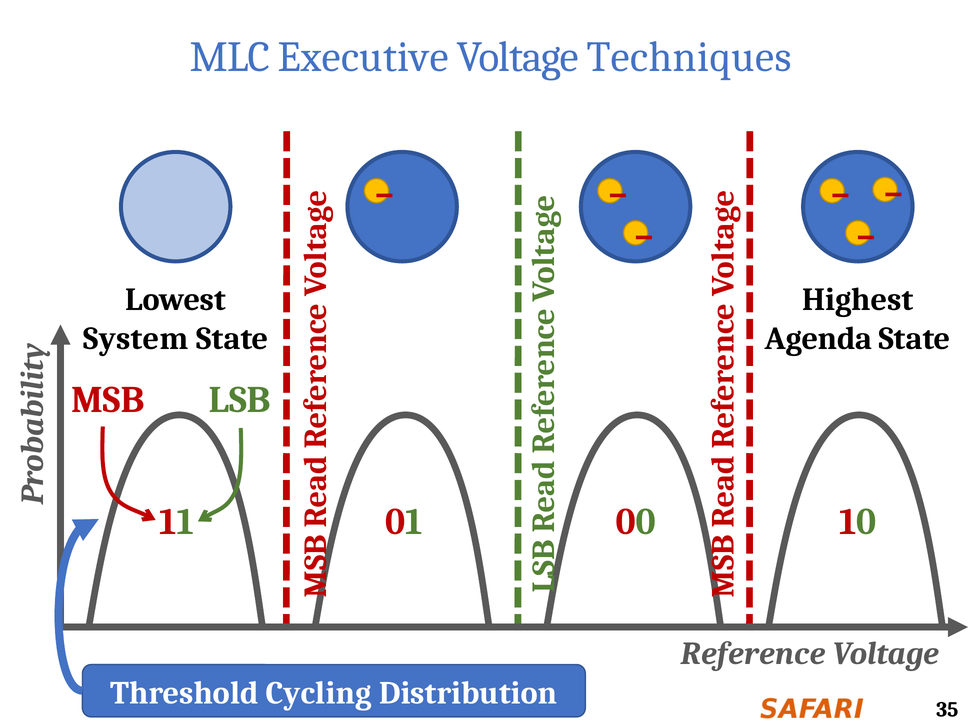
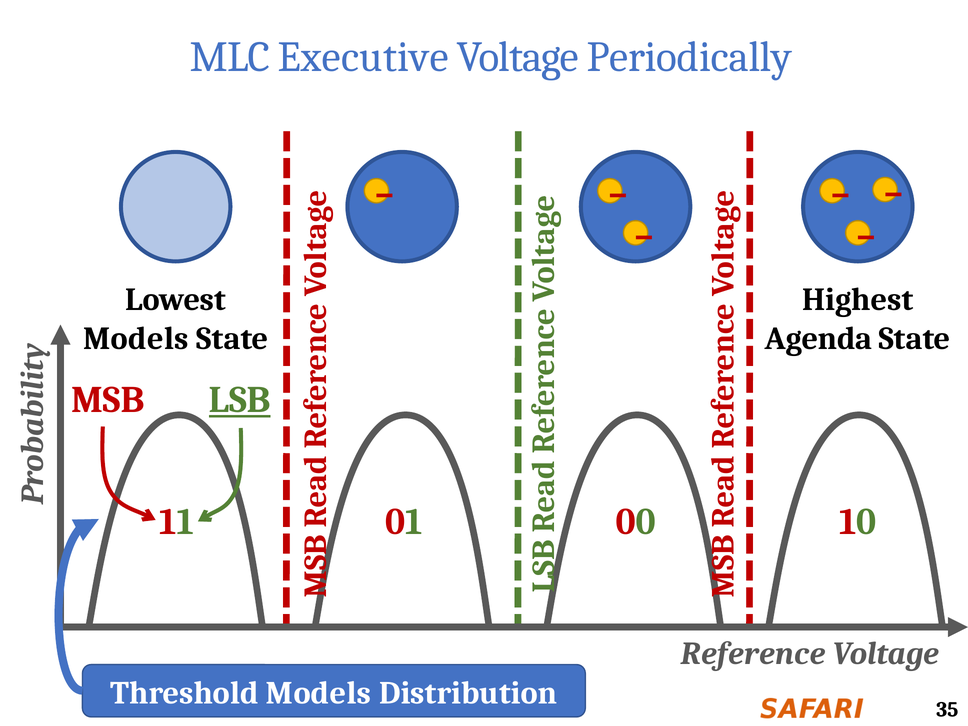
Techniques: Techniques -> Periodically
System at (136, 339): System -> Models
LSB underline: none -> present
Threshold Cycling: Cycling -> Models
